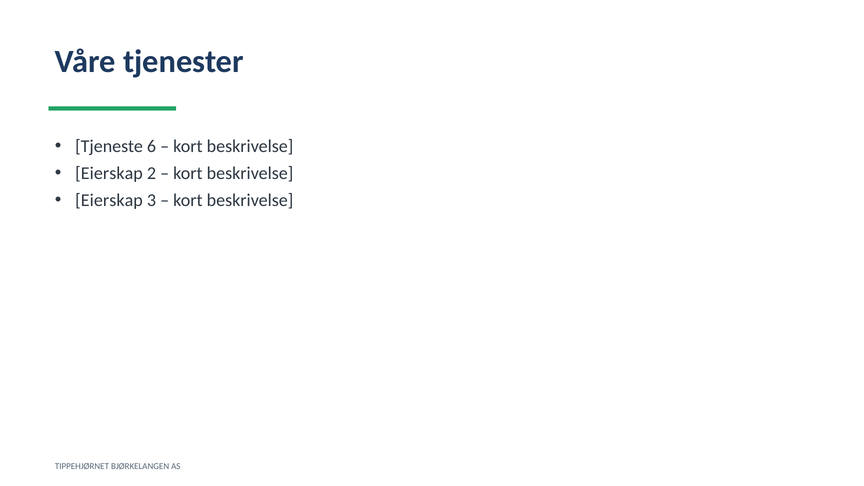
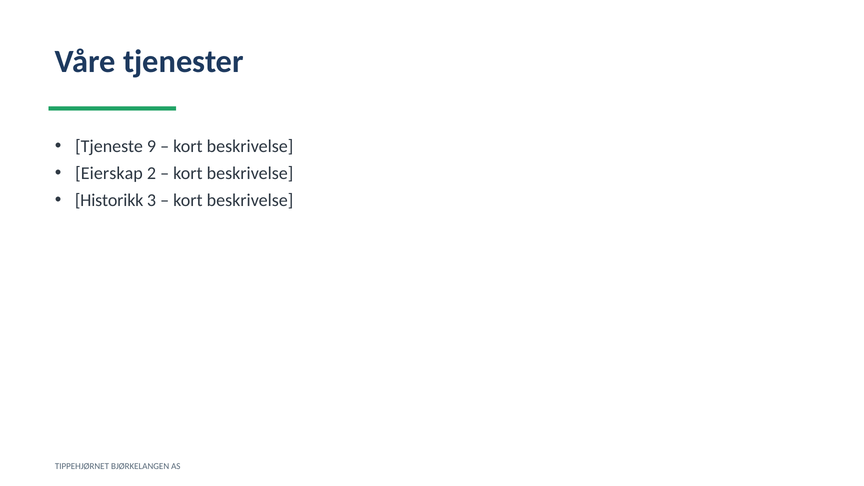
6: 6 -> 9
Eierskap at (109, 200): Eierskap -> Historikk
